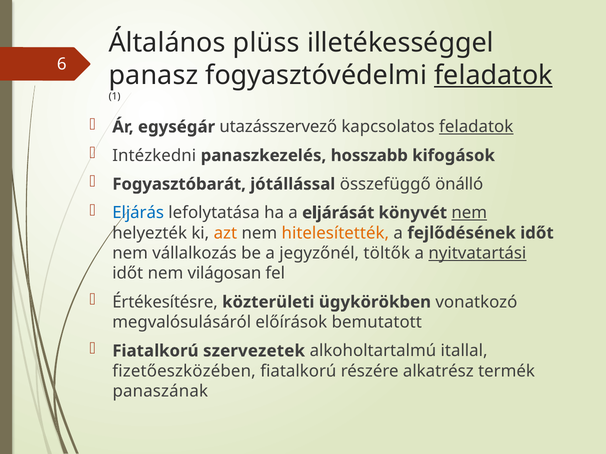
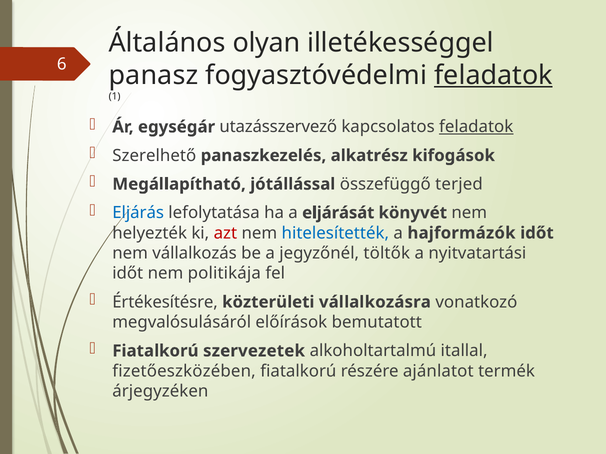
plüss: plüss -> olyan
Intézkedni: Intézkedni -> Szerelhető
hosszabb: hosszabb -> alkatrész
Fogyasztóbarát: Fogyasztóbarát -> Megállapítható
önálló: önálló -> terjed
nem at (469, 213) underline: present -> none
azt colour: orange -> red
hitelesítették colour: orange -> blue
fejlődésének: fejlődésének -> hajformázók
nyitvatartási underline: present -> none
világosan: világosan -> politikája
ügykörökben: ügykörökben -> vállalkozásra
alkatrész: alkatrész -> ajánlatot
panaszának: panaszának -> árjegyzéken
